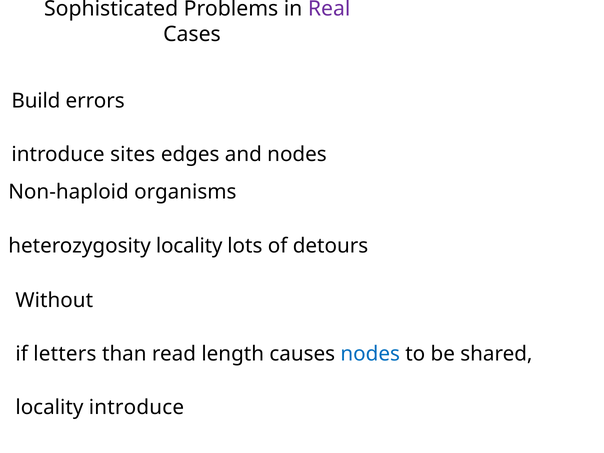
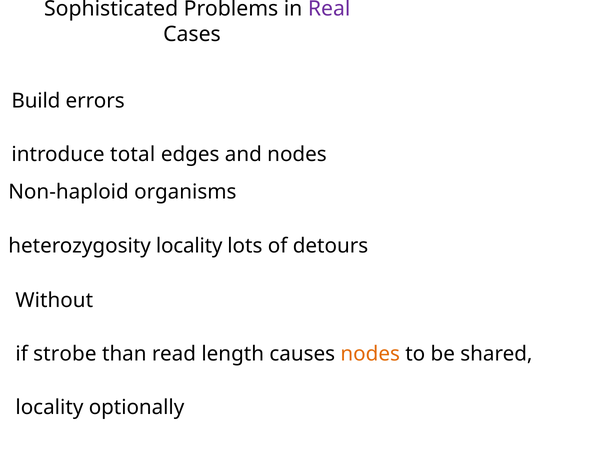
sites: sites -> total
letters: letters -> strobe
nodes at (370, 354) colour: blue -> orange
locality introduce: introduce -> optionally
